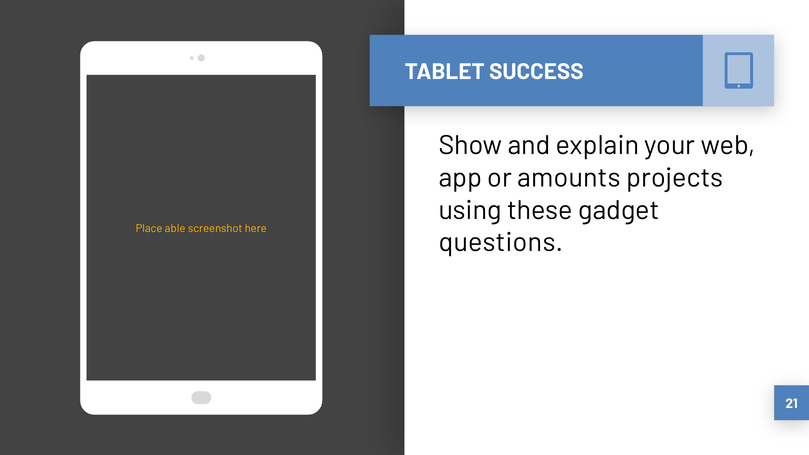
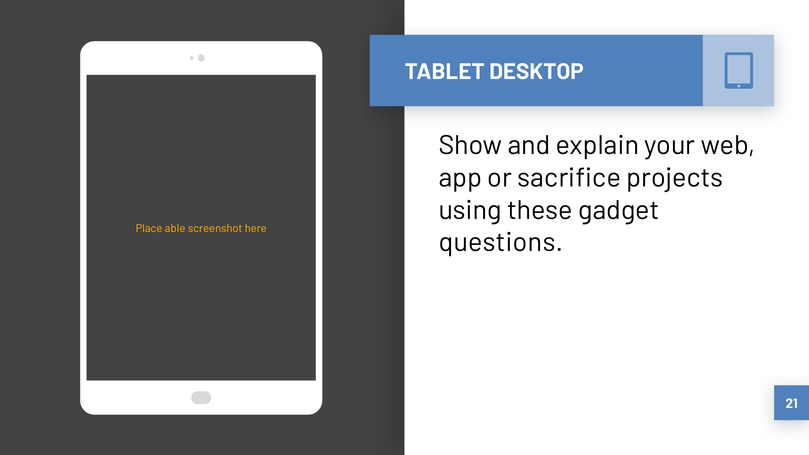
SUCCESS: SUCCESS -> DESKTOP
amounts: amounts -> sacrifice
